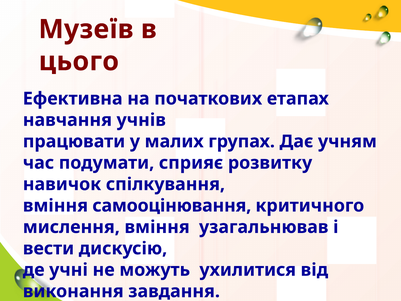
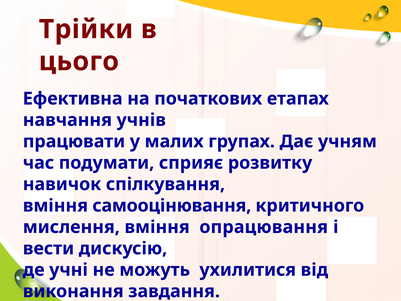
Музеїв: Музеїв -> Трійки
узагальнював: узагальнював -> опрацювання
